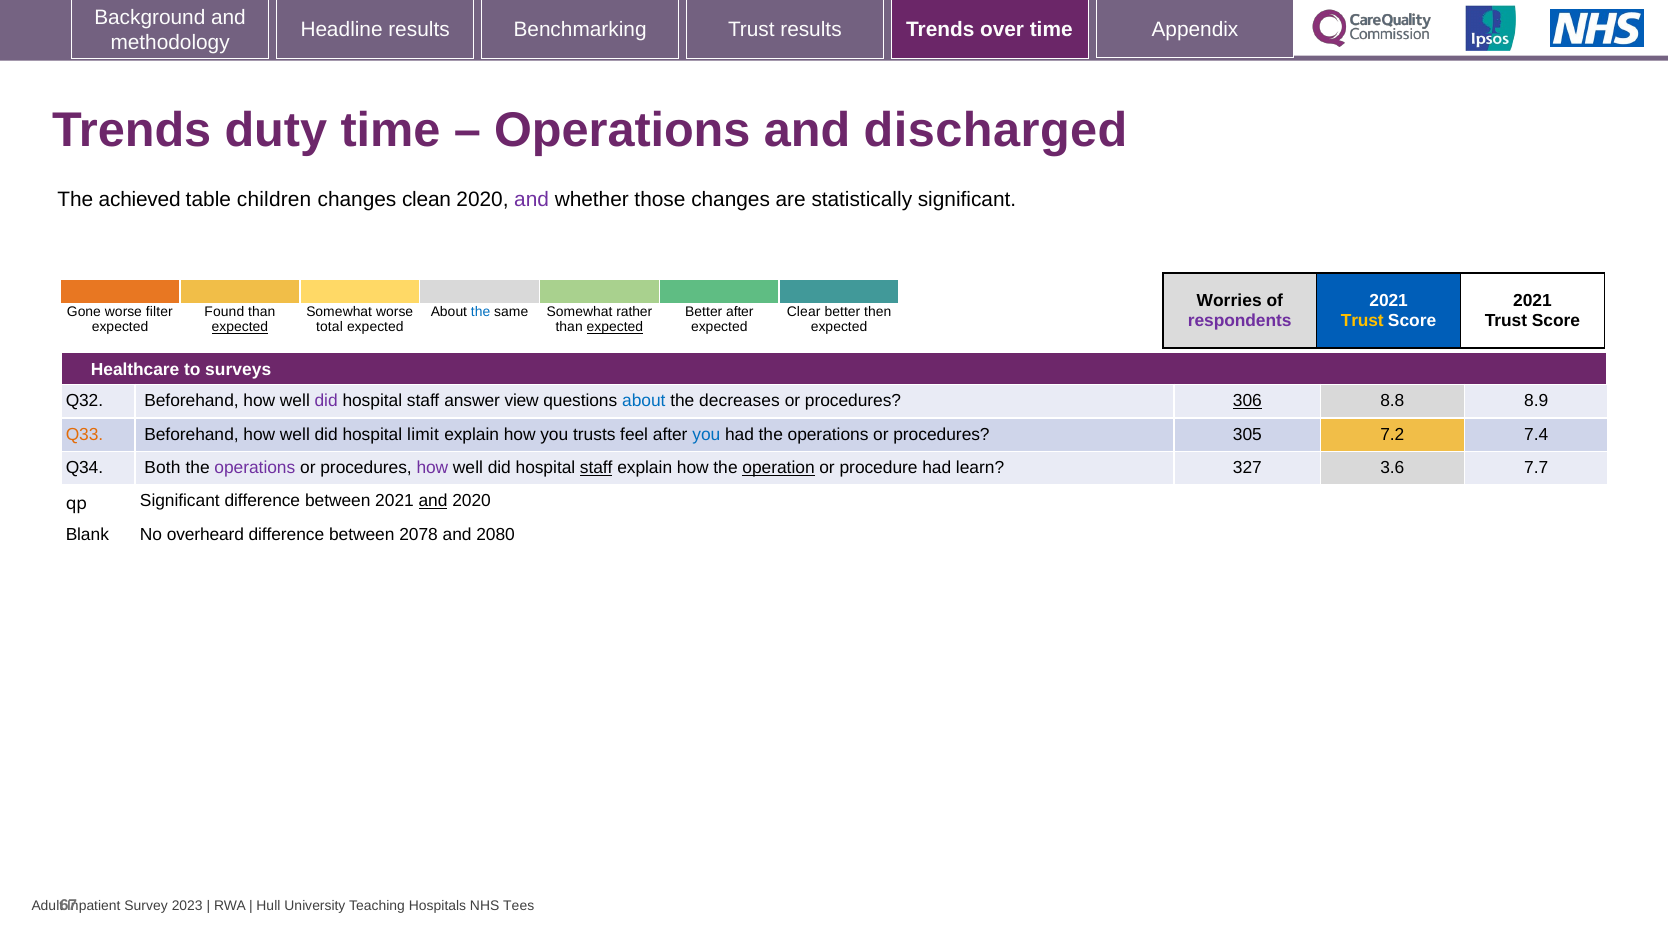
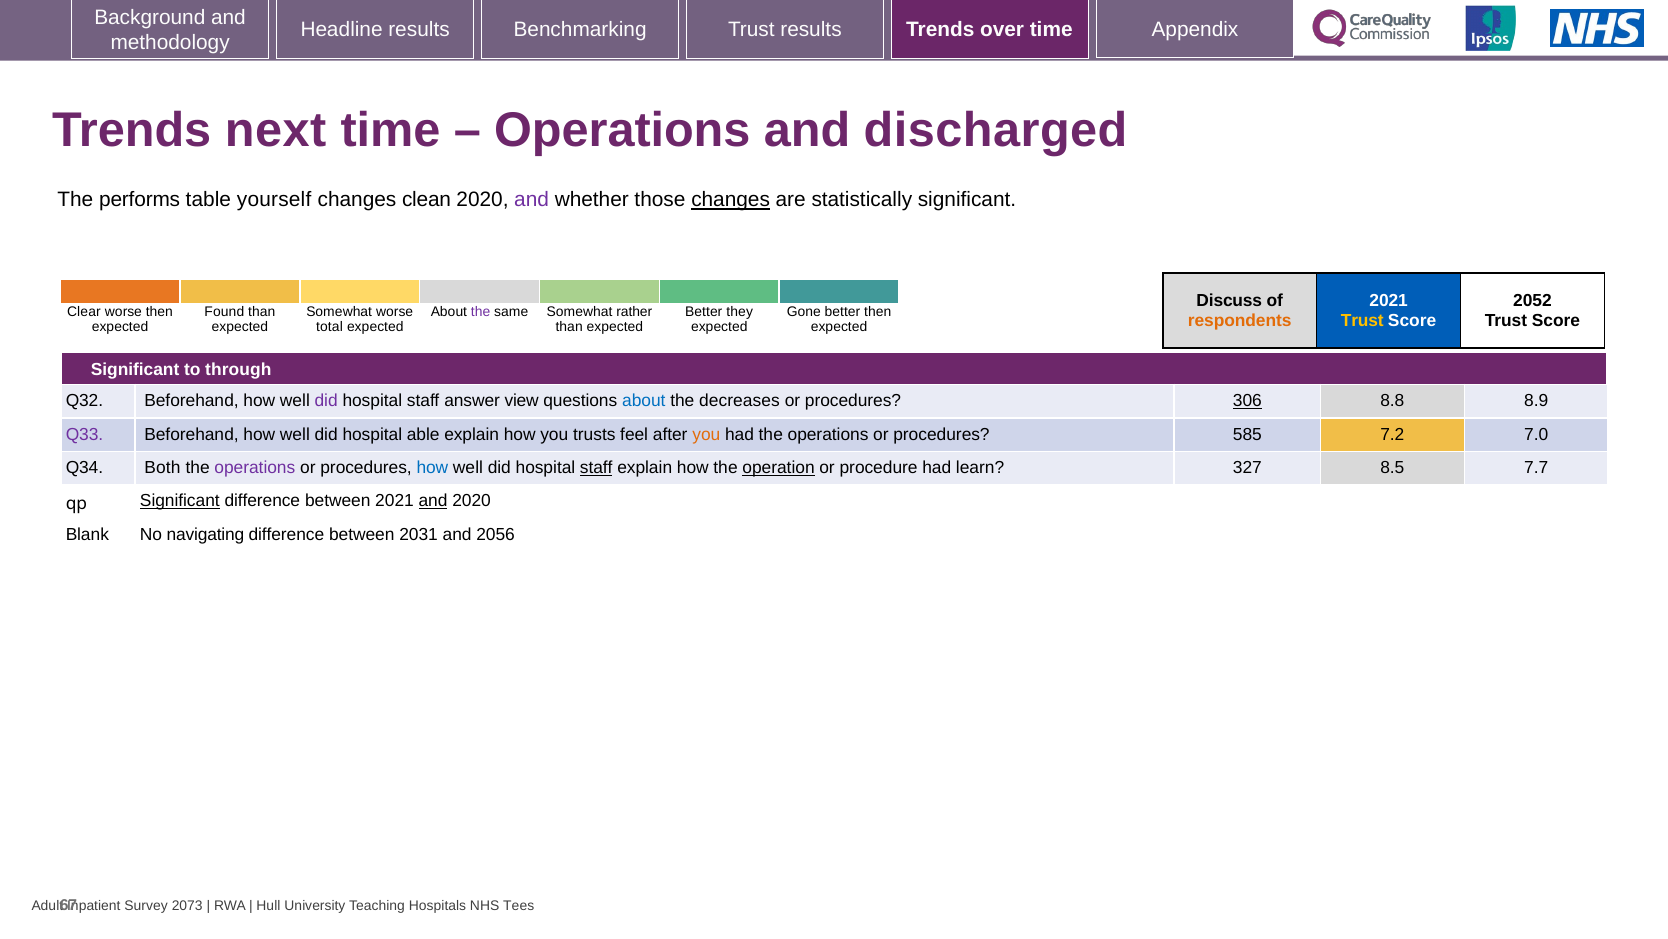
duty: duty -> next
achieved: achieved -> performs
children: children -> yourself
changes at (731, 200) underline: none -> present
Worries: Worries -> Discuss
2021 at (1532, 301): 2021 -> 2052
Gone: Gone -> Clear
worse filter: filter -> then
the at (481, 311) colour: blue -> purple
Better after: after -> they
Clear: Clear -> Gone
respondents colour: purple -> orange
expected at (240, 327) underline: present -> none
expected at (615, 327) underline: present -> none
Healthcare at (135, 369): Healthcare -> Significant
surveys: surveys -> through
Q33 colour: orange -> purple
limit: limit -> able
you at (706, 434) colour: blue -> orange
305: 305 -> 585
7.4: 7.4 -> 7.0
how at (432, 468) colour: purple -> blue
3.6: 3.6 -> 8.5
Significant at (180, 501) underline: none -> present
overheard: overheard -> navigating
2078: 2078 -> 2031
2080: 2080 -> 2056
2023: 2023 -> 2073
